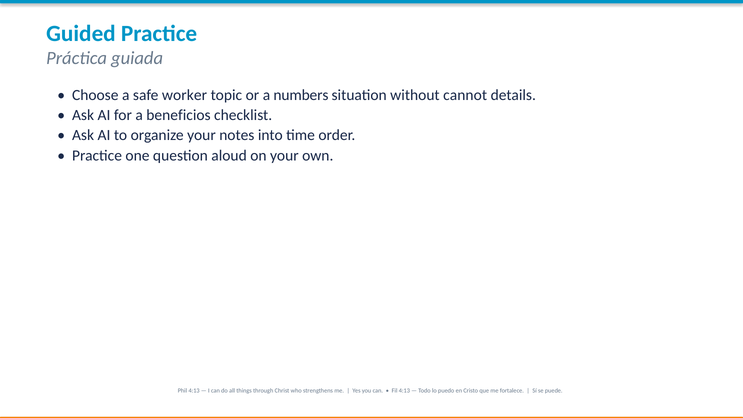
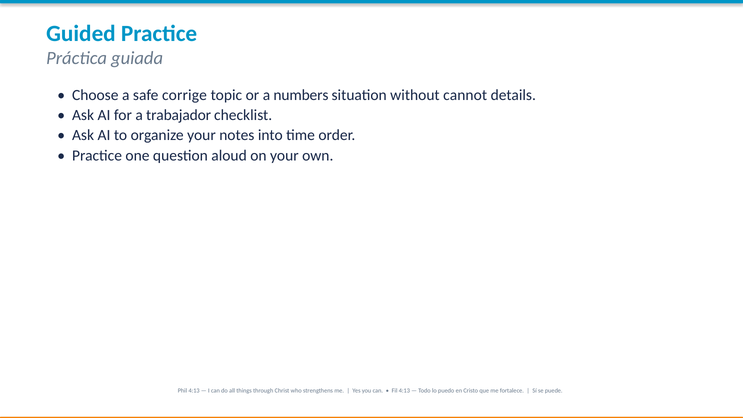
worker: worker -> corrige
beneficios: beneficios -> trabajador
